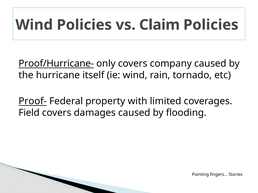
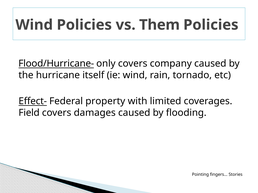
Claim: Claim -> Them
Proof/Hurricane-: Proof/Hurricane- -> Flood/Hurricane-
Proof-: Proof- -> Effect-
